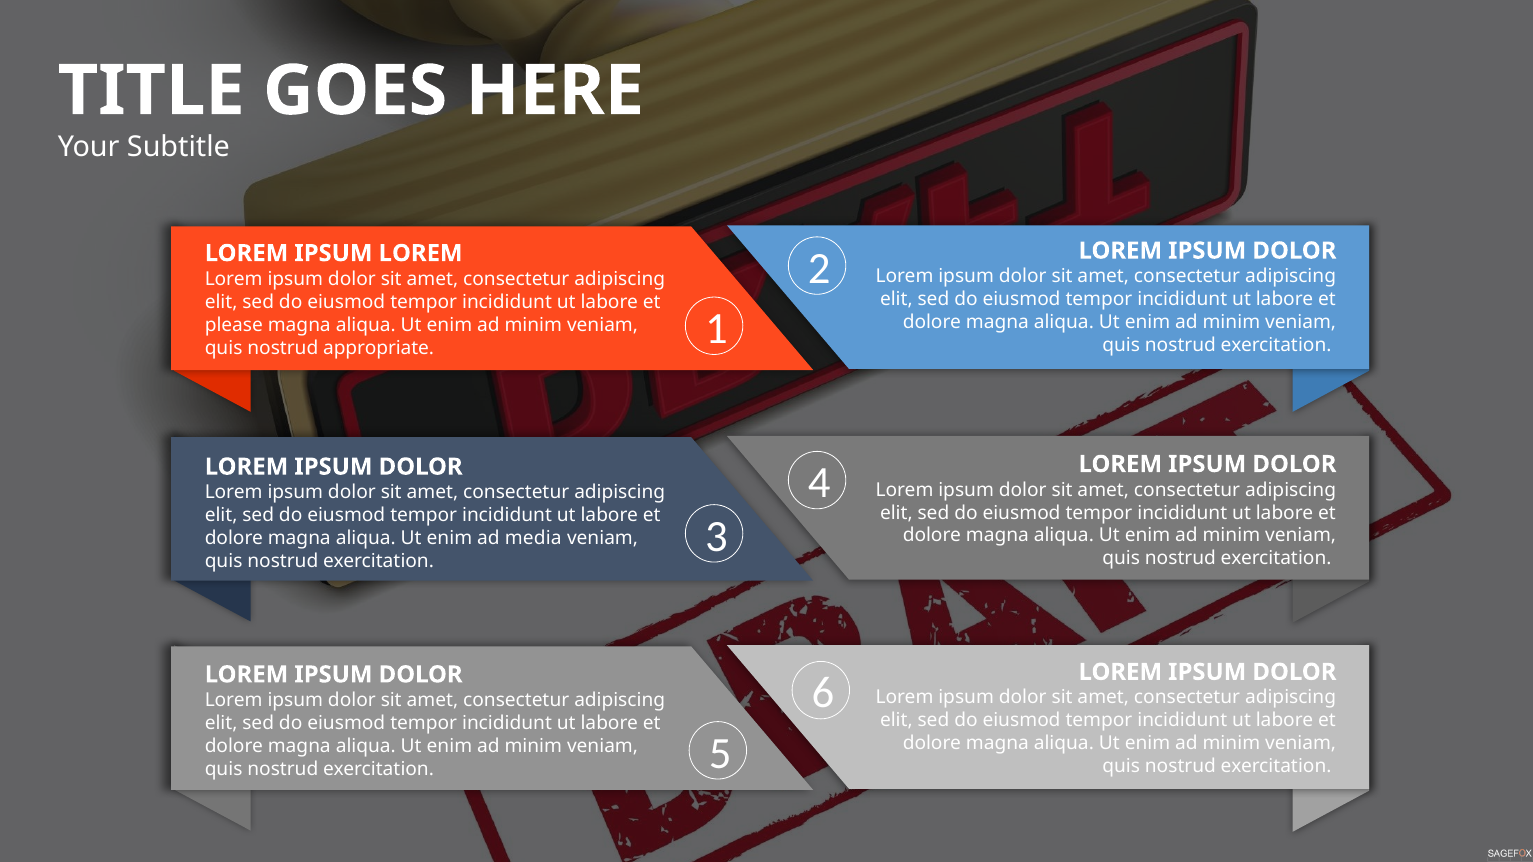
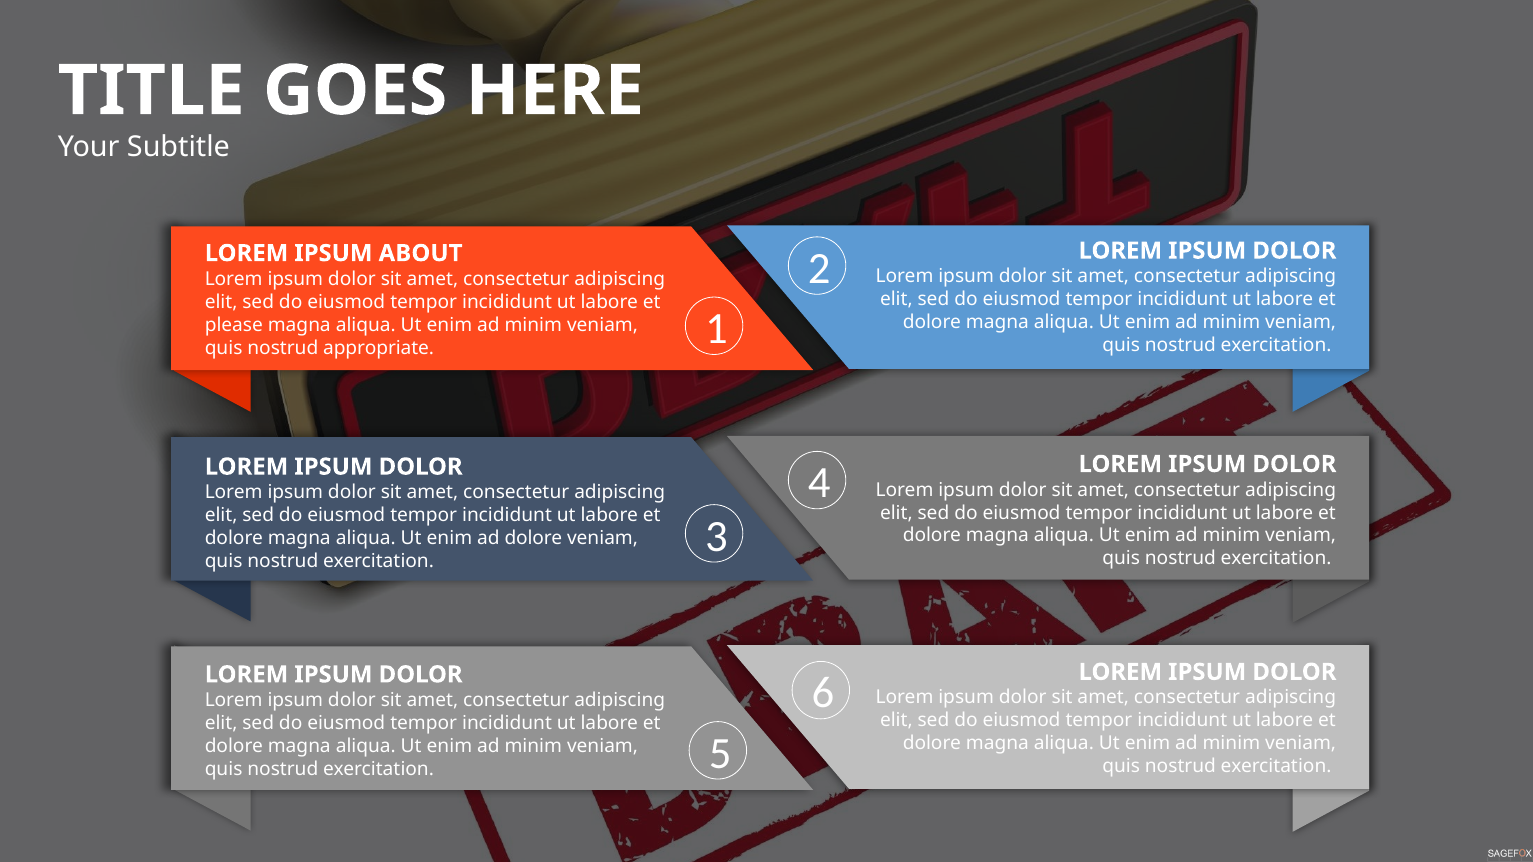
IPSUM LOREM: LOREM -> ABOUT
ad media: media -> dolore
